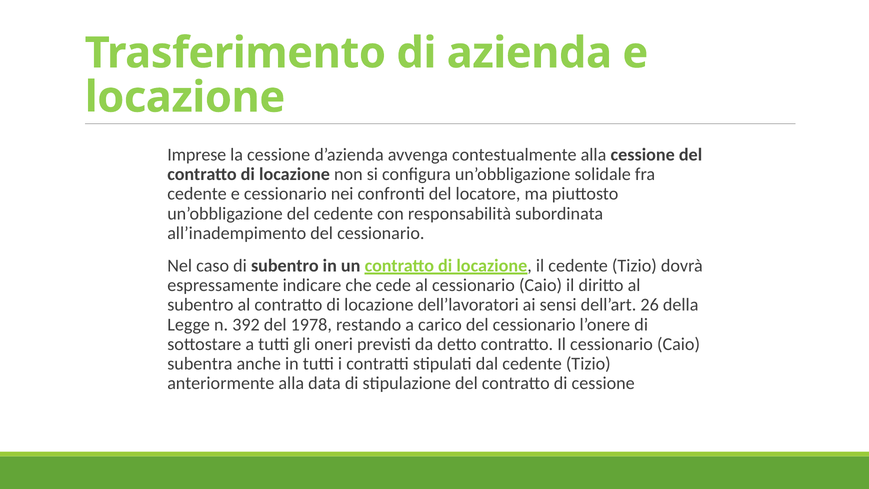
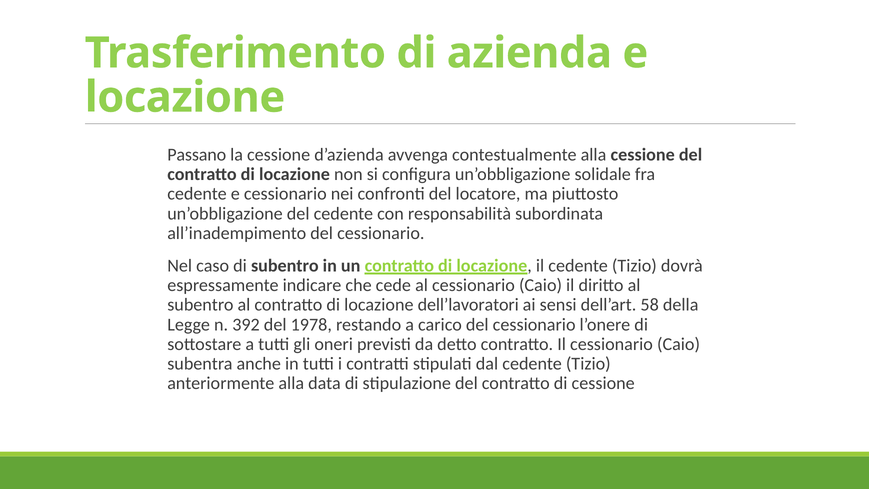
Imprese: Imprese -> Passano
26: 26 -> 58
